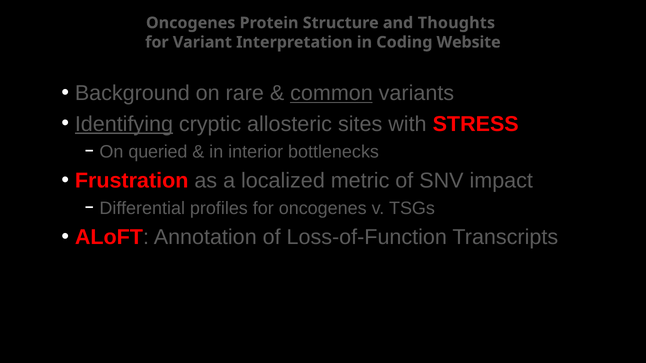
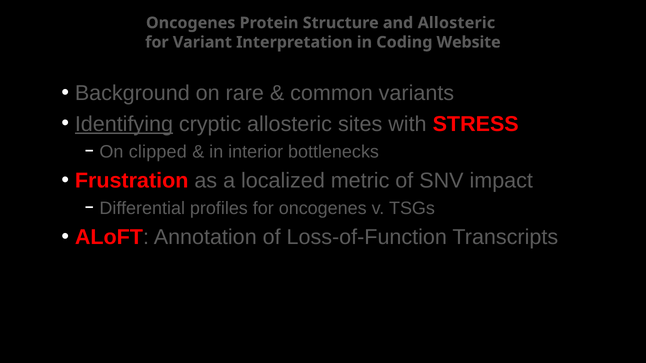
and Thoughts: Thoughts -> Allosteric
common underline: present -> none
queried: queried -> clipped
